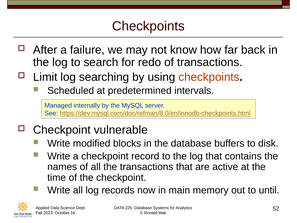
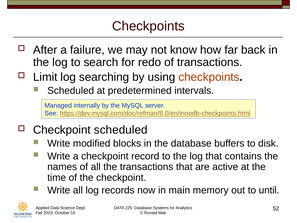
Checkpoint vulnerable: vulnerable -> scheduled
